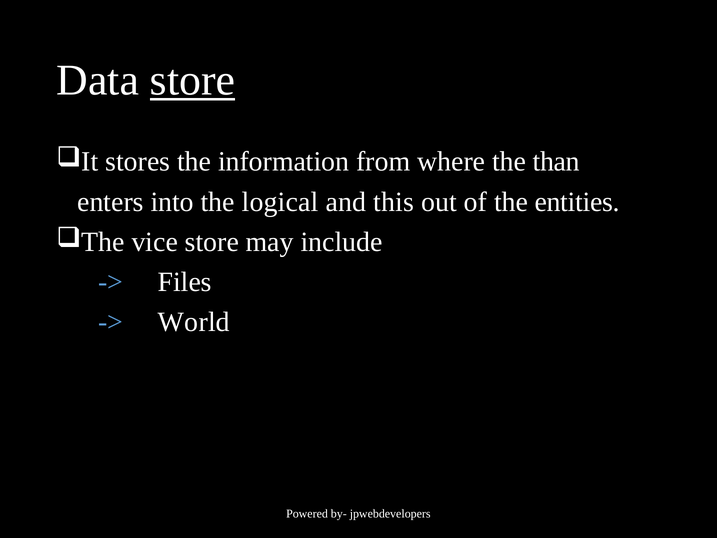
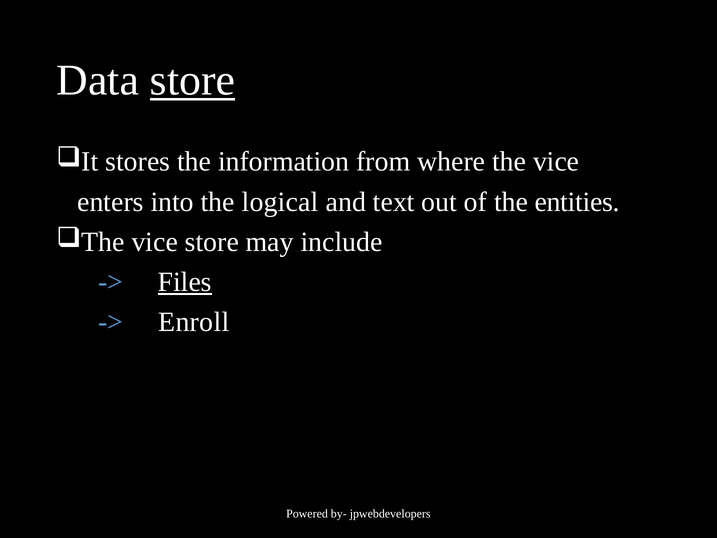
the than: than -> vice
this: this -> text
Files underline: none -> present
World: World -> Enroll
